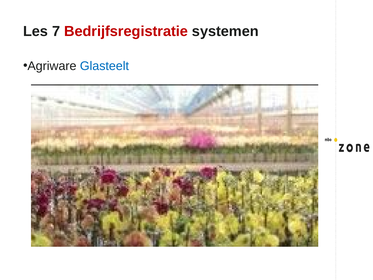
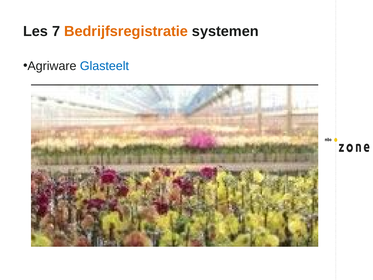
Bedrijfsregistratie colour: red -> orange
